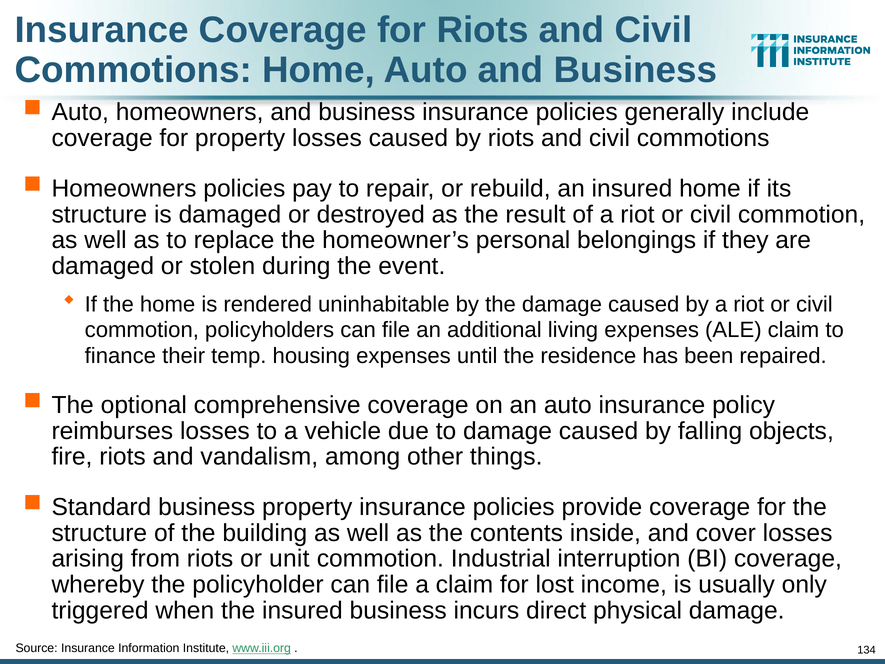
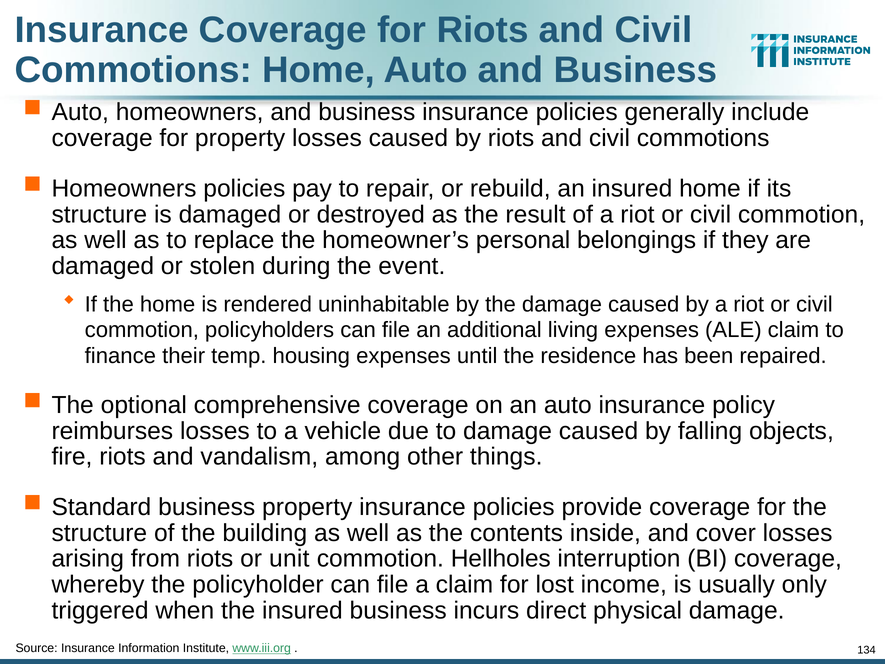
Industrial: Industrial -> Hellholes
